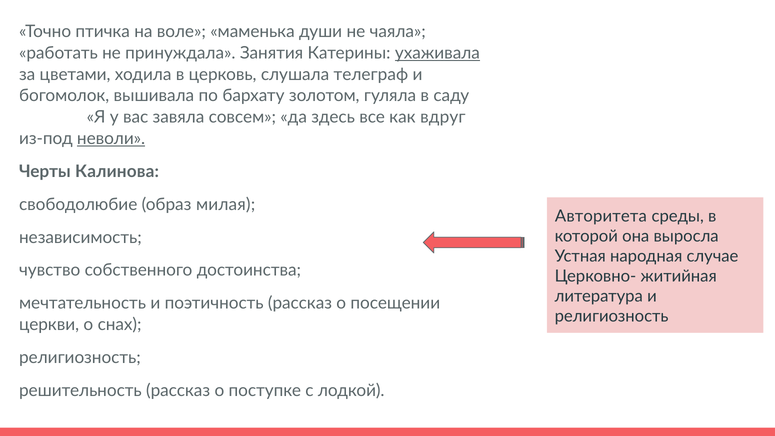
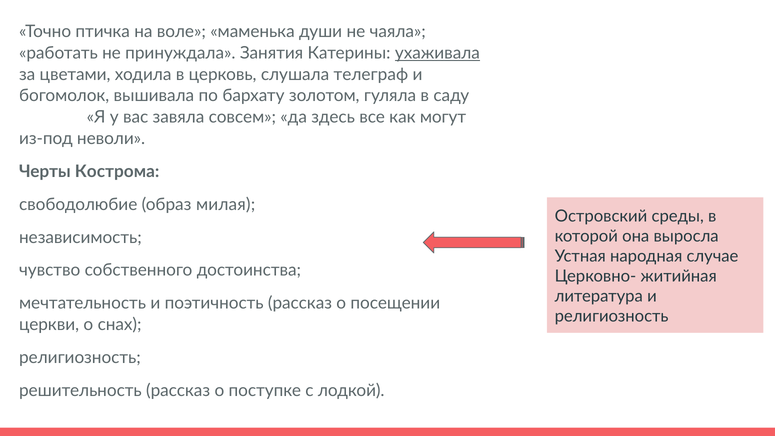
вдруг: вдруг -> могут
неволи underline: present -> none
Калинова: Калинова -> Кострома
Авторитета: Авторитета -> Островский
